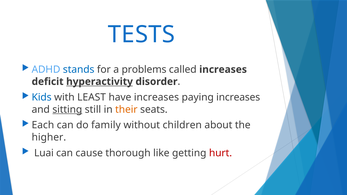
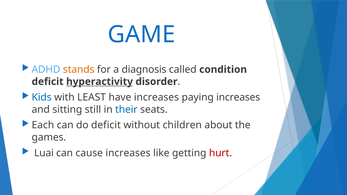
TESTS: TESTS -> GAME
stands colour: blue -> orange
problems: problems -> diagnosis
called increases: increases -> condition
sitting underline: present -> none
their colour: orange -> blue
do family: family -> deficit
higher: higher -> games
cause thorough: thorough -> increases
